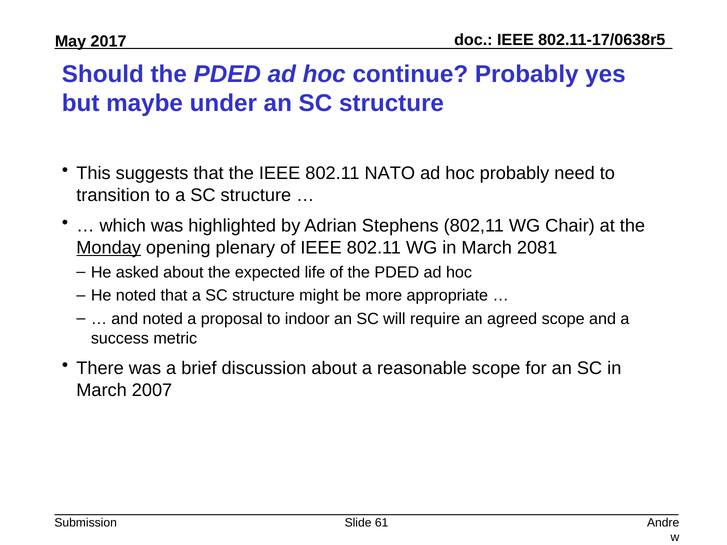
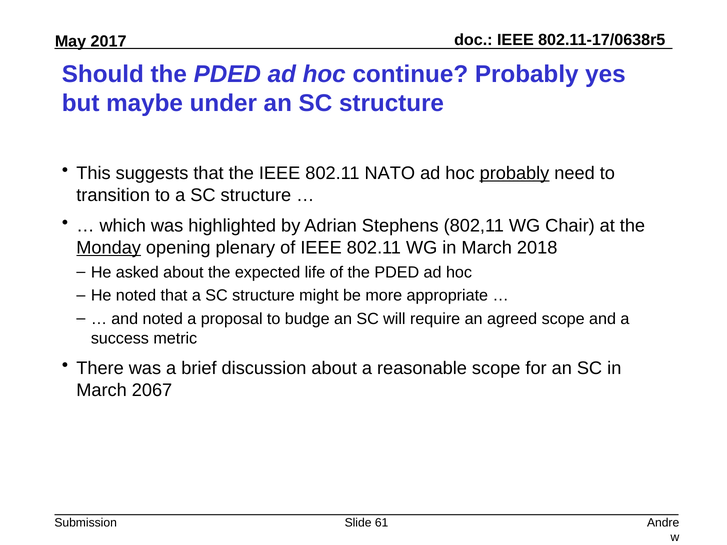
probably at (515, 173) underline: none -> present
2081: 2081 -> 2018
indoor: indoor -> budge
2007: 2007 -> 2067
